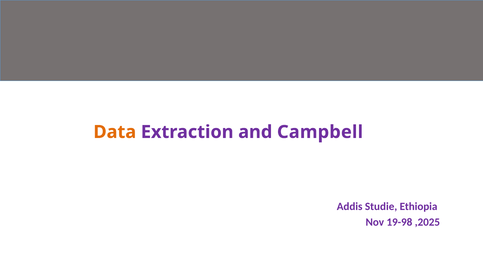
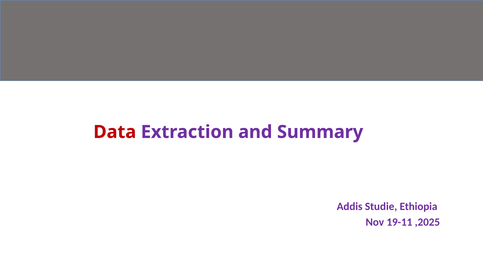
Data colour: orange -> red
Campbell: Campbell -> Summary
19-98: 19-98 -> 19-11
